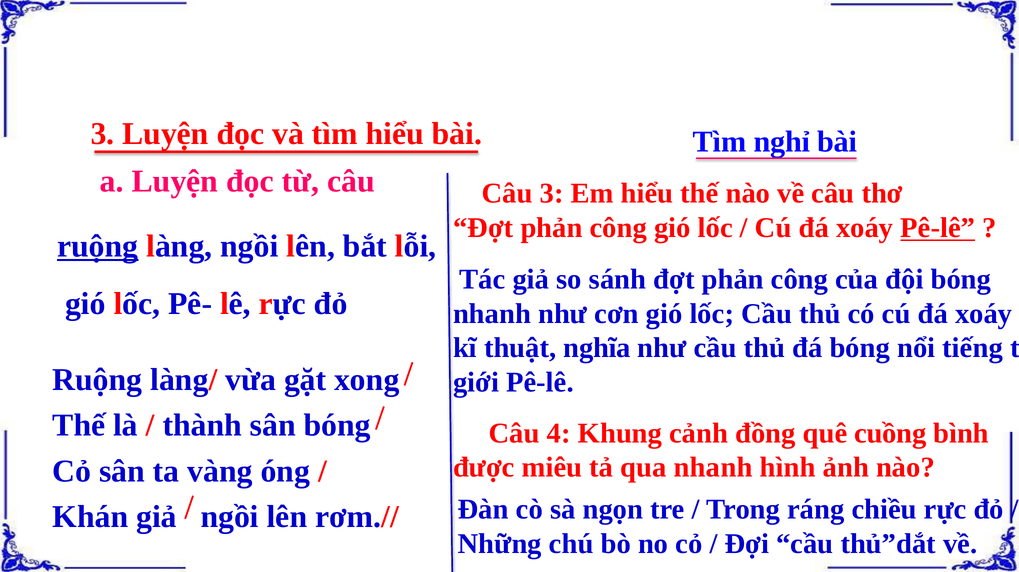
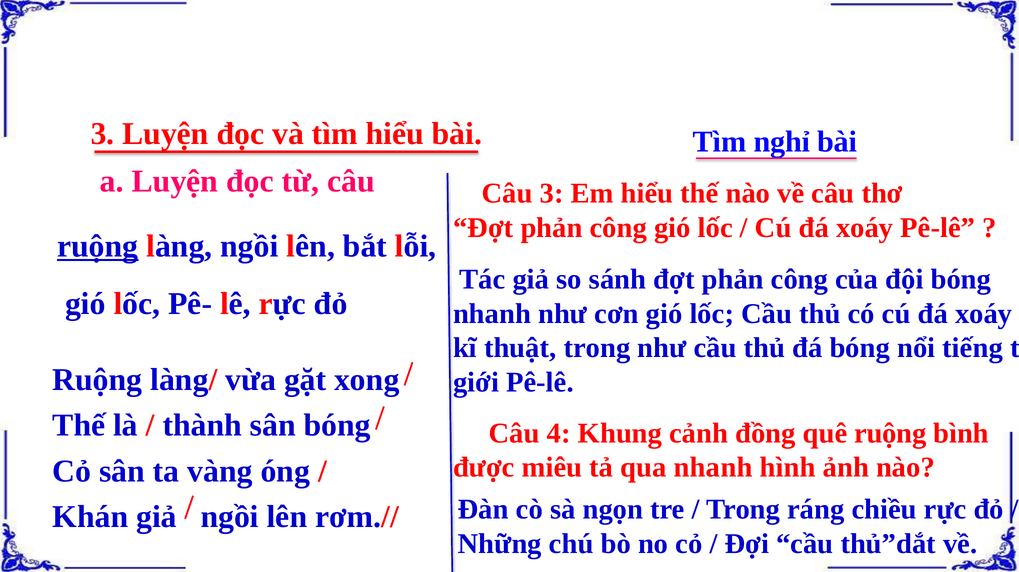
Pê-lê at (938, 228) underline: present -> none
thuật nghĩa: nghĩa -> trong
quê cuồng: cuồng -> ruộng
